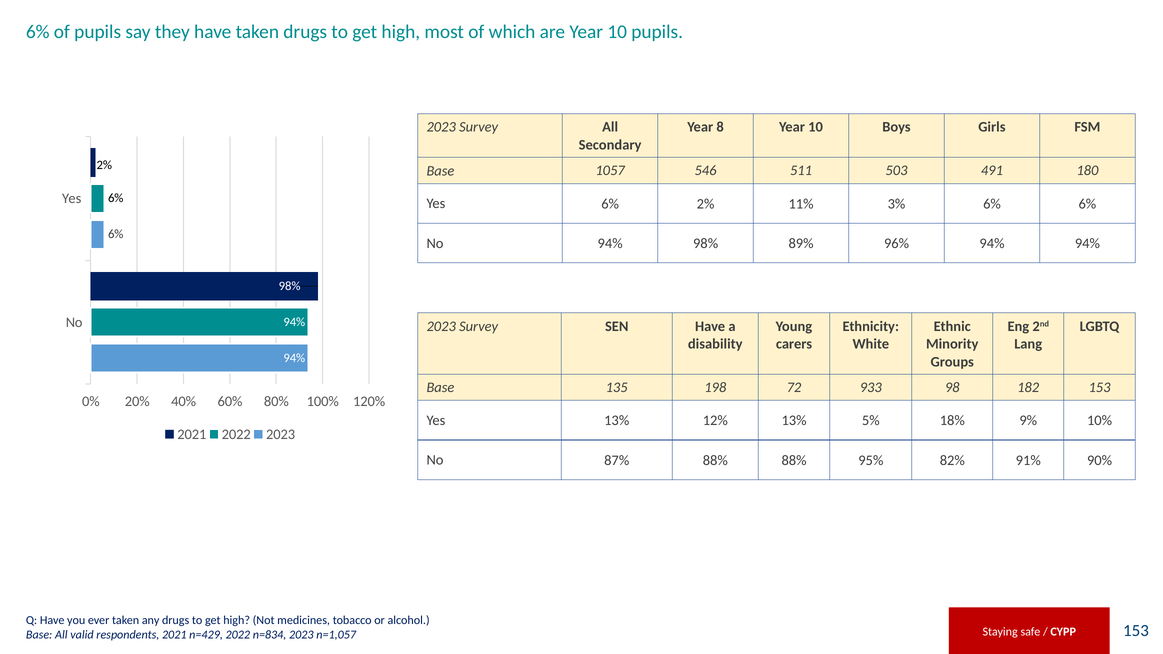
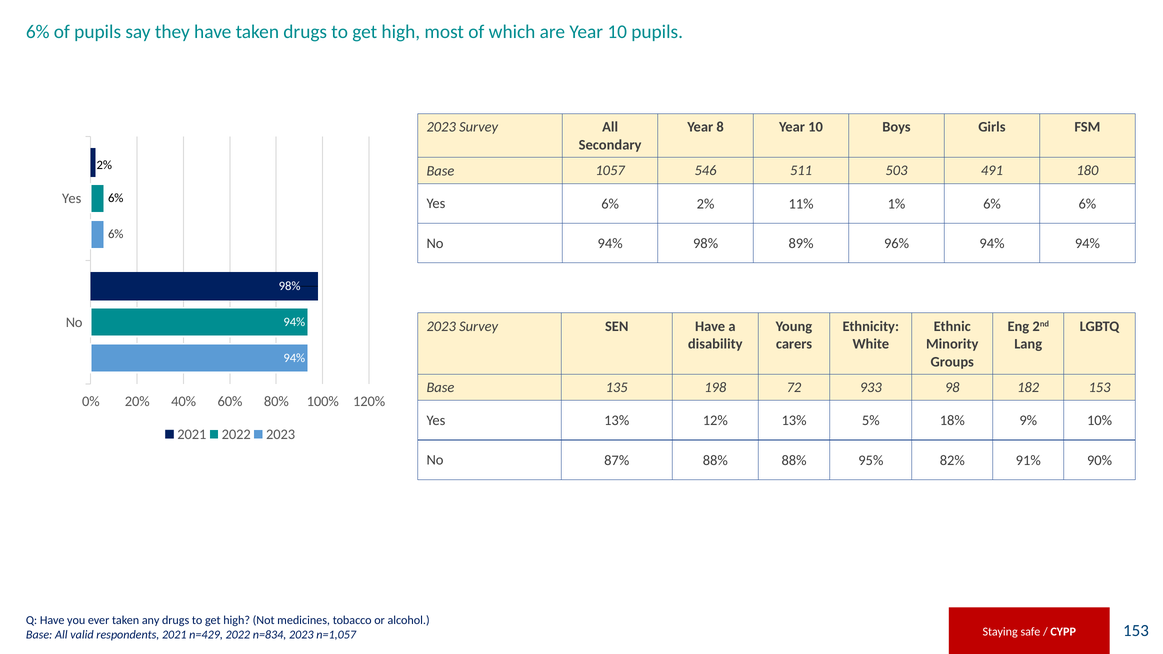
3%: 3% -> 1%
